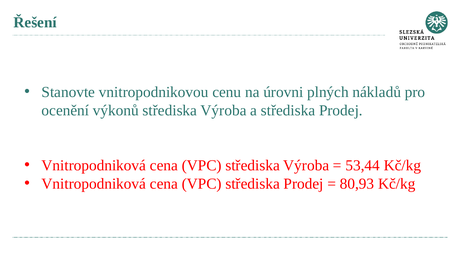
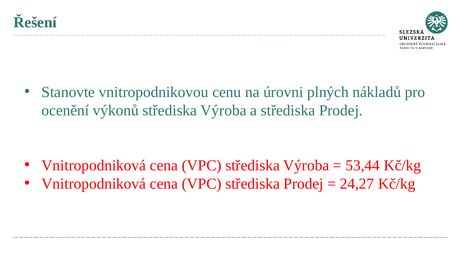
80,93: 80,93 -> 24,27
